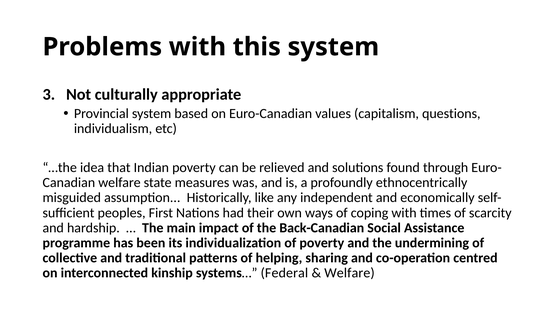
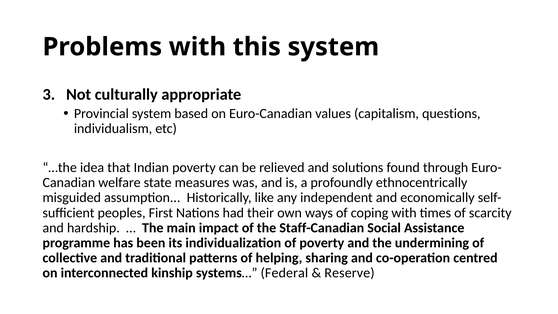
Back-Canadian: Back-Canadian -> Staff-Canadian
Welfare at (349, 273): Welfare -> Reserve
